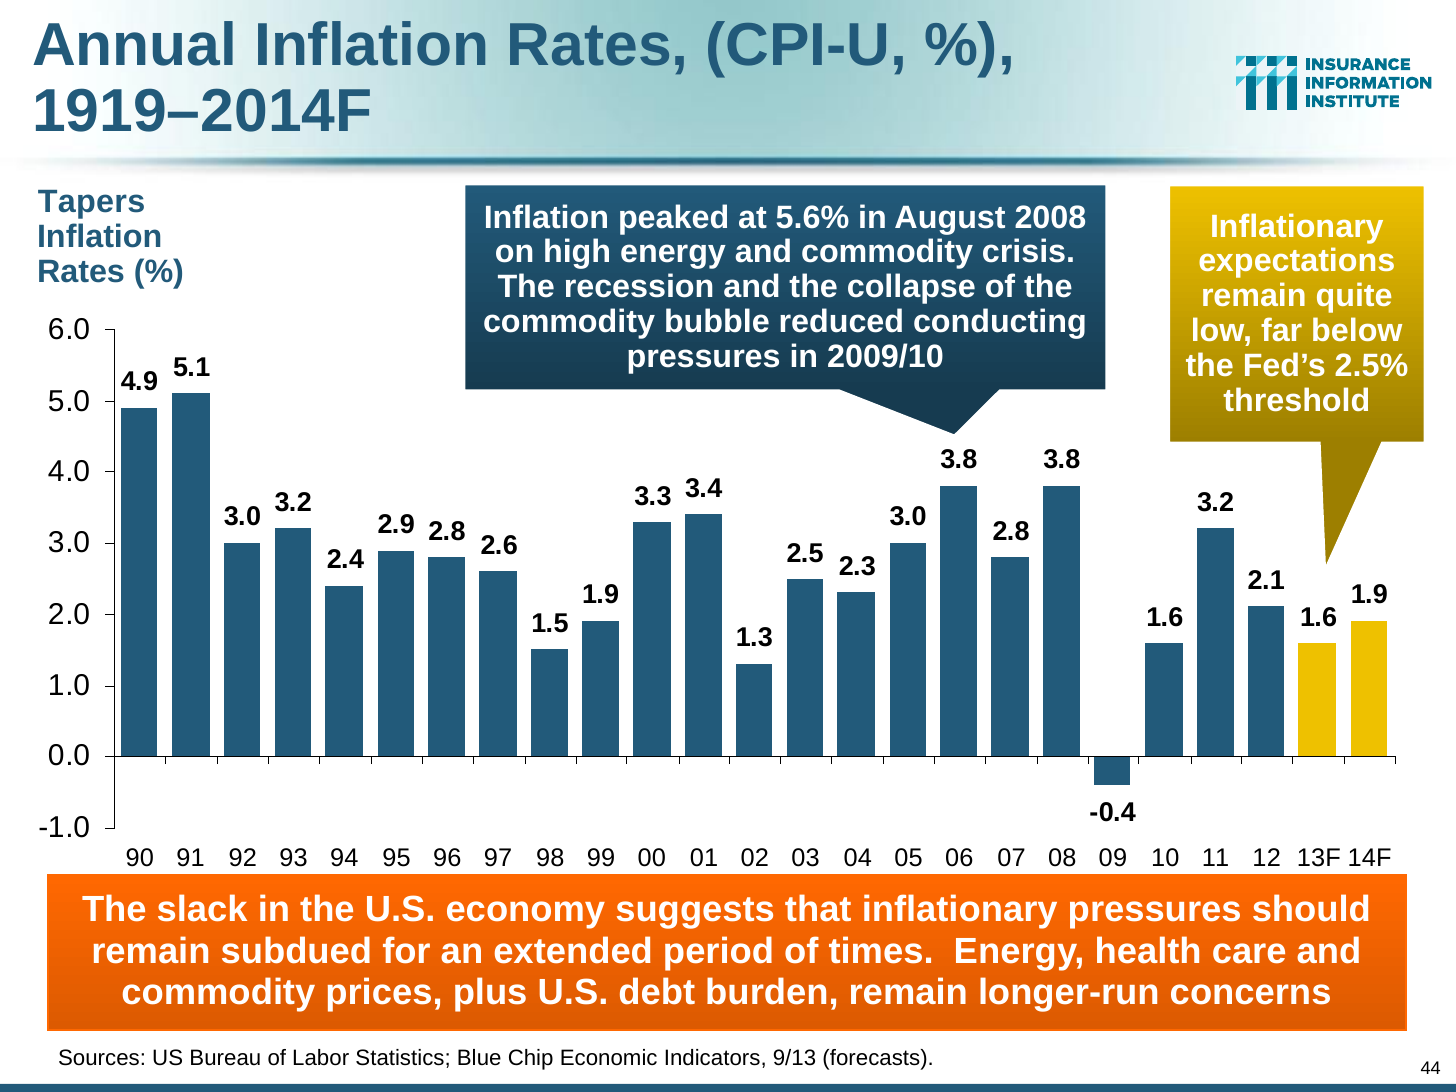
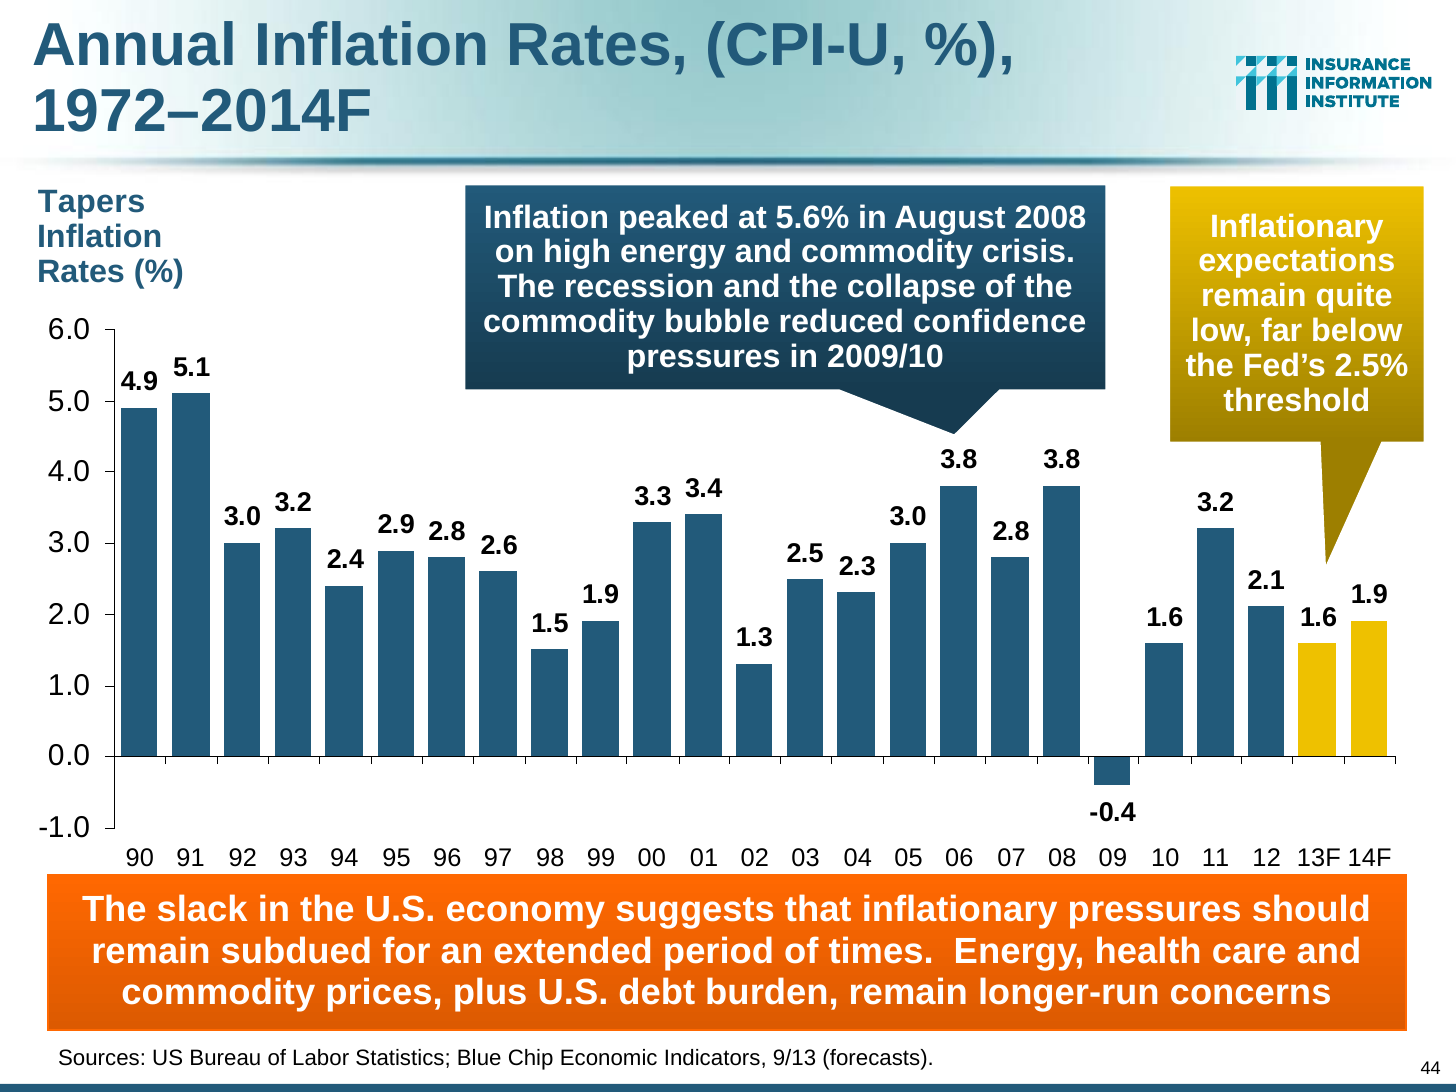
1919–2014F: 1919–2014F -> 1972–2014F
conducting: conducting -> confidence
